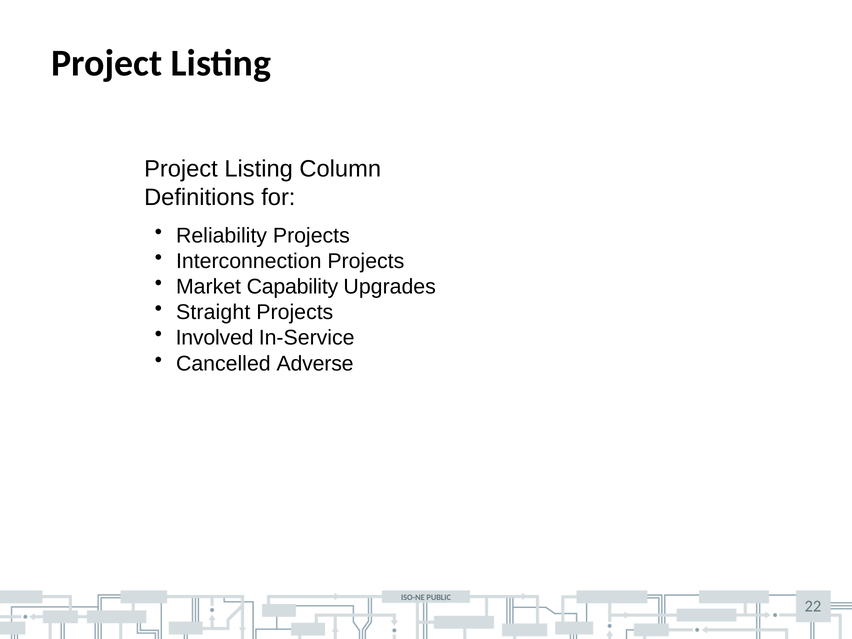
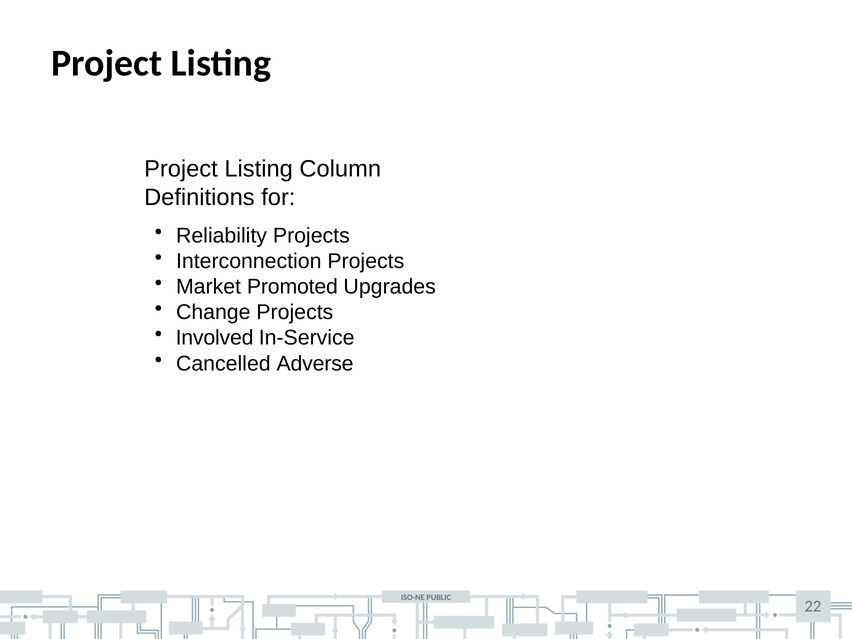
Capability: Capability -> Promoted
Straight: Straight -> Change
